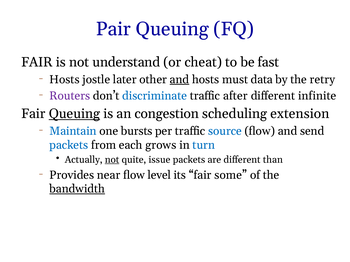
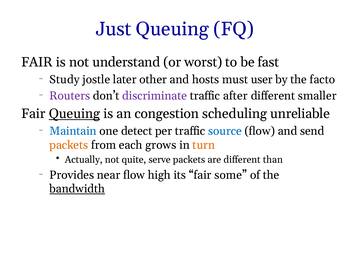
Pair: Pair -> Just
cheat: cheat -> worst
Hosts at (65, 80): Hosts -> Study
and at (179, 80) underline: present -> none
data: data -> user
retry: retry -> facto
discriminate colour: blue -> purple
infinite: infinite -> smaller
extension: extension -> unreliable
bursts: bursts -> detect
packets at (69, 145) colour: blue -> orange
turn colour: blue -> orange
not at (112, 160) underline: present -> none
issue: issue -> serve
level: level -> high
